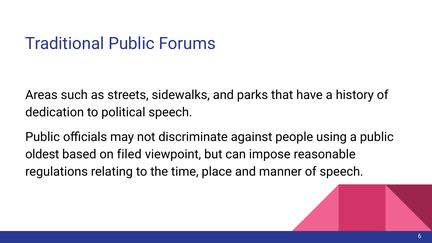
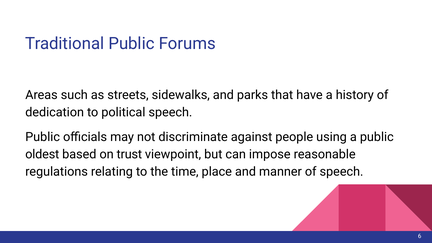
filed: filed -> trust
